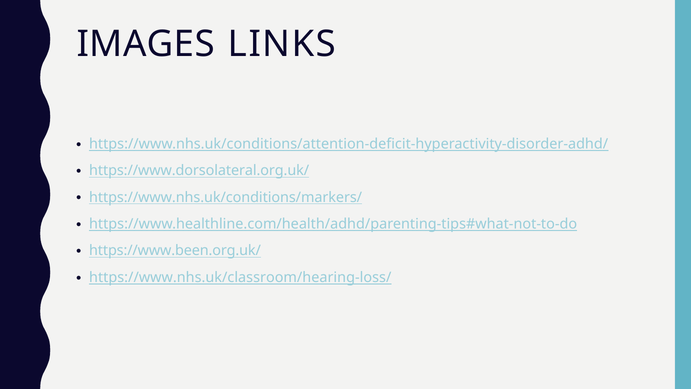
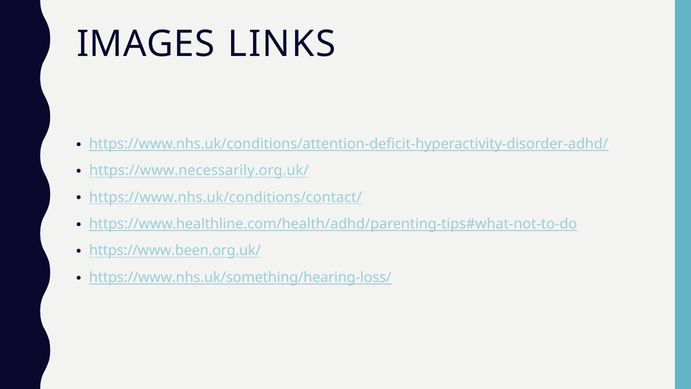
https://www.dorsolateral.org.uk/: https://www.dorsolateral.org.uk/ -> https://www.necessarily.org.uk/
https://www.nhs.uk/conditions/markers/: https://www.nhs.uk/conditions/markers/ -> https://www.nhs.uk/conditions/contact/
https://www.nhs.uk/classroom/hearing-loss/: https://www.nhs.uk/classroom/hearing-loss/ -> https://www.nhs.uk/something/hearing-loss/
